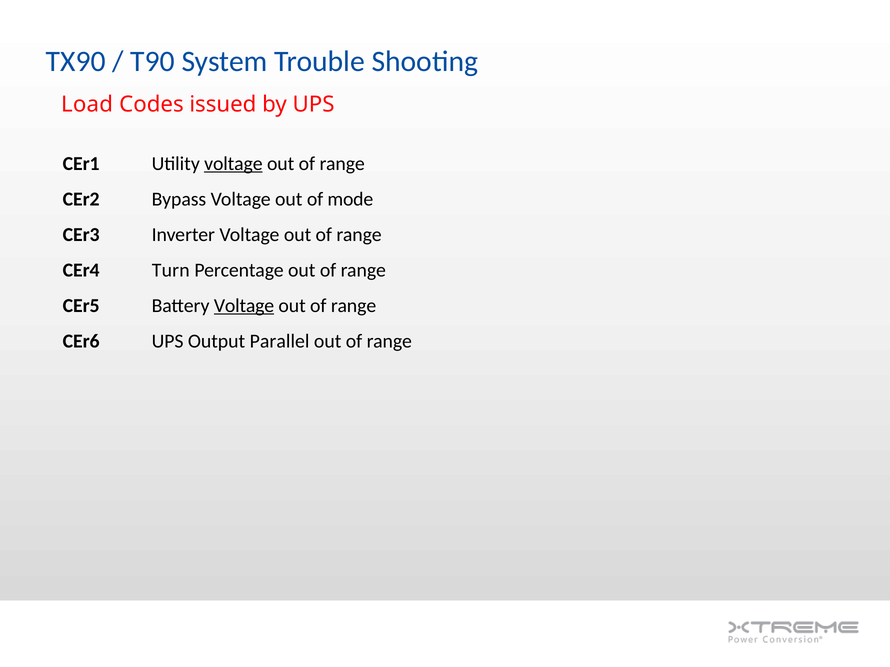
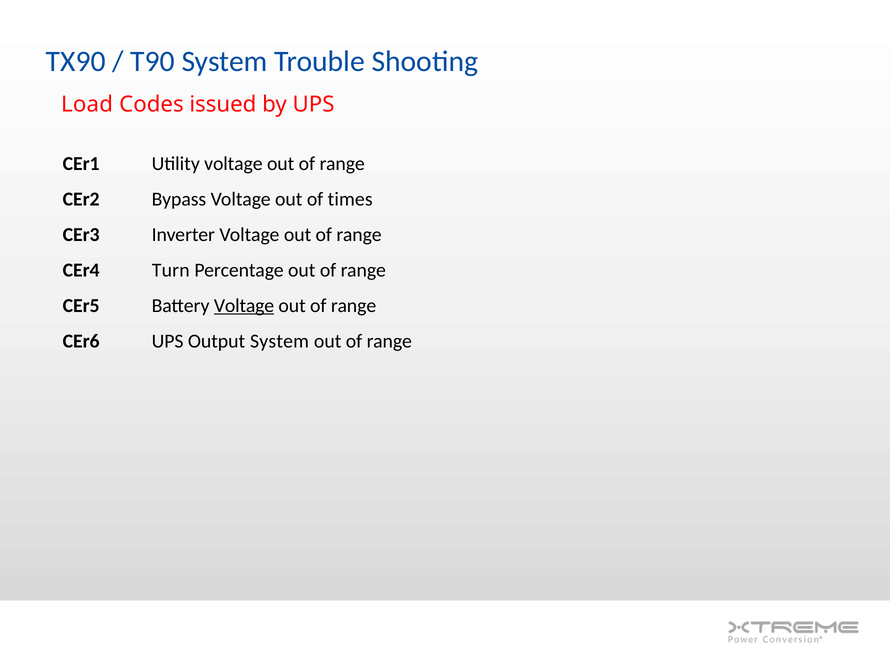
voltage at (233, 164) underline: present -> none
mode: mode -> times
Output Parallel: Parallel -> System
